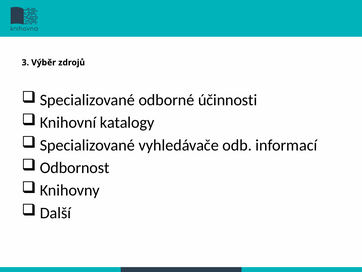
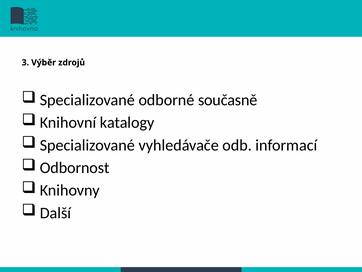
účinnosti: účinnosti -> současně
